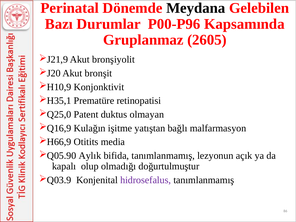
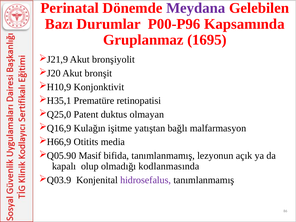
Meydana colour: black -> purple
2605: 2605 -> 1695
Aylık: Aylık -> Masif
doğurtulmuştur: doğurtulmuştur -> kodlanmasında
